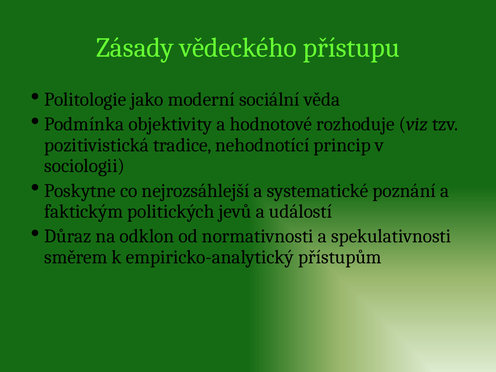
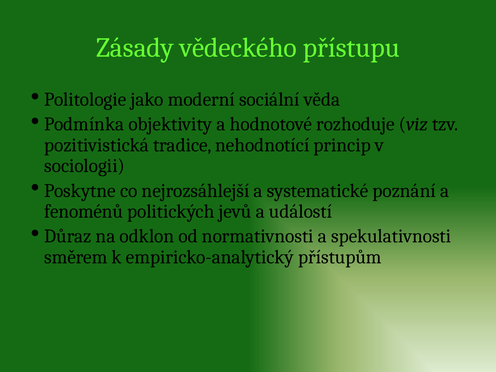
faktickým: faktickým -> fenoménů
